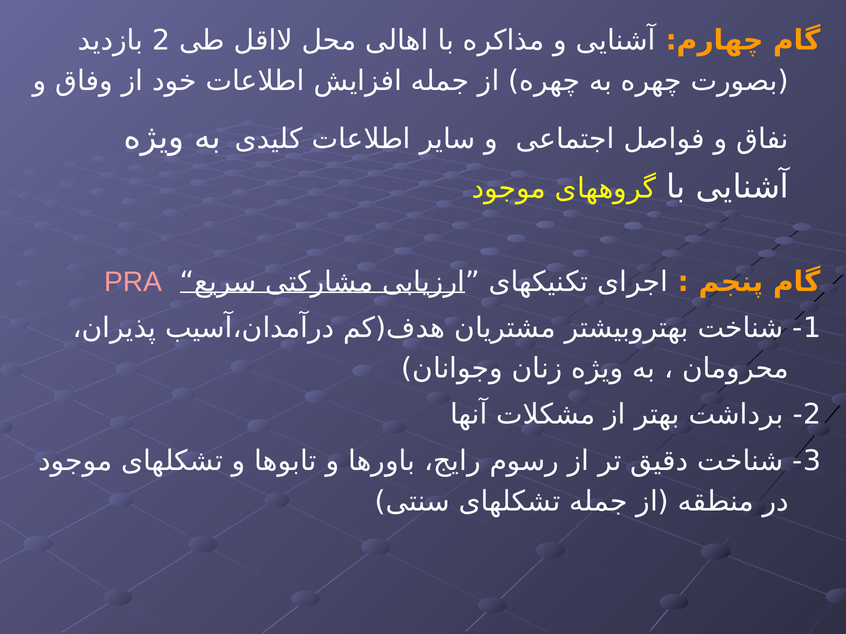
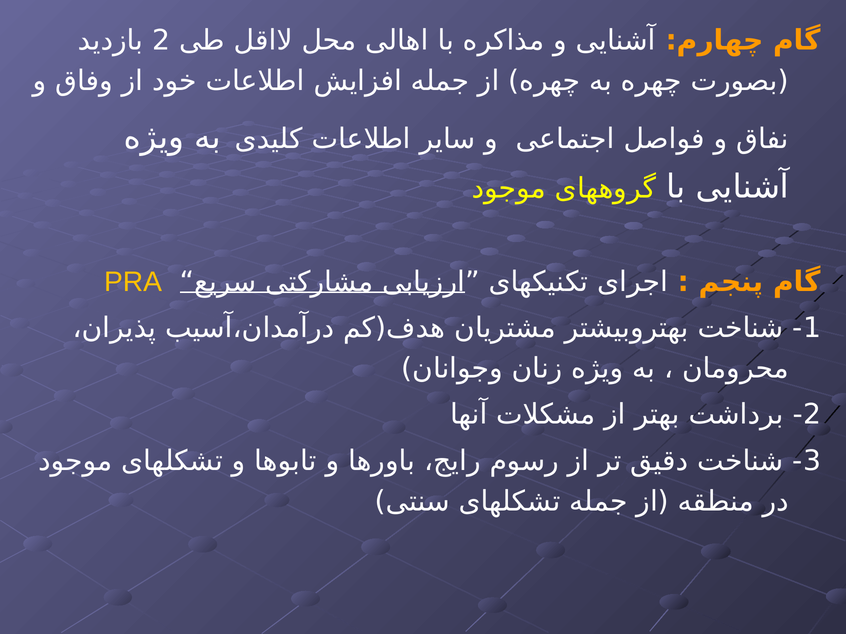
PRA colour: pink -> yellow
